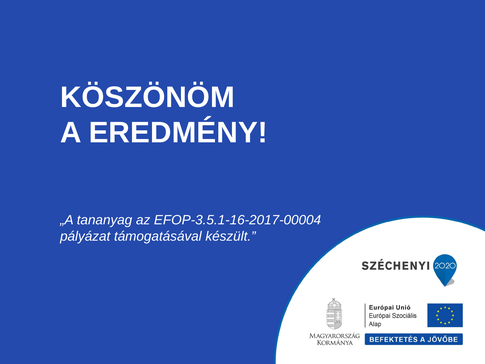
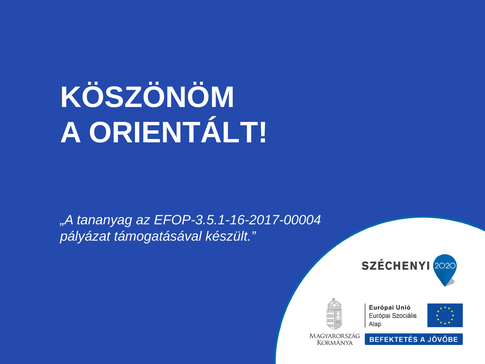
EREDMÉNY: EREDMÉNY -> ORIENTÁLT
